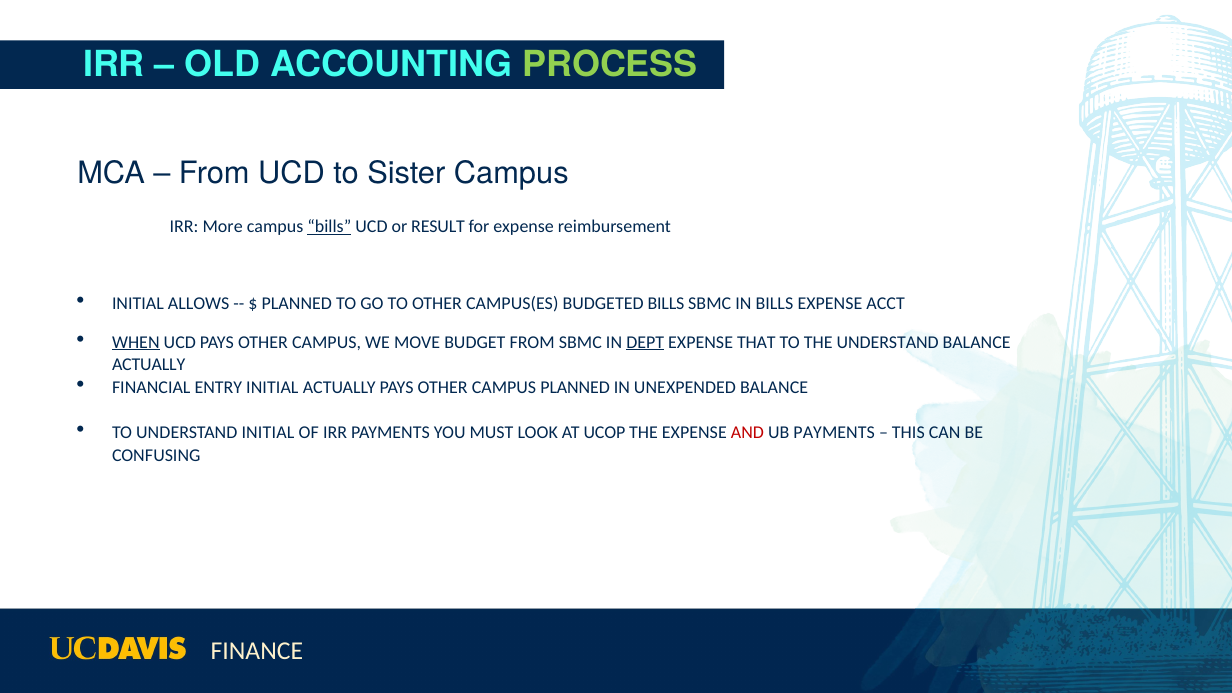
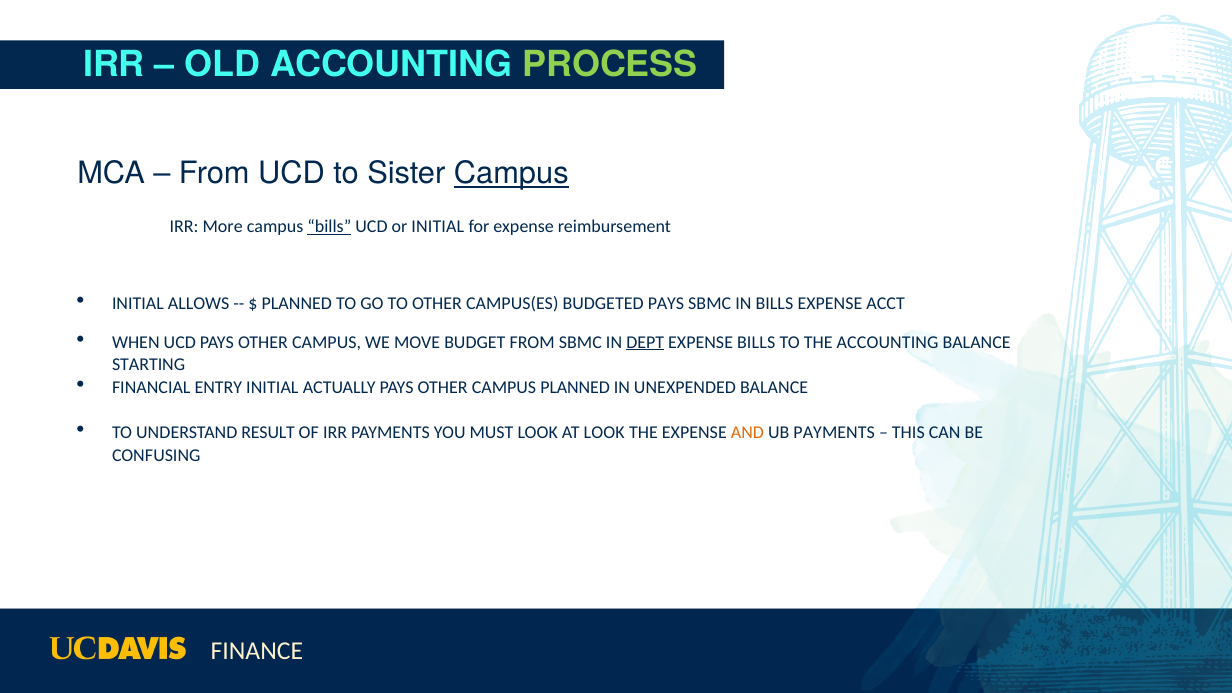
Campus at (511, 173) underline: none -> present
or RESULT: RESULT -> INITIAL
BUDGETED BILLS: BILLS -> PAYS
WHEN underline: present -> none
EXPENSE THAT: THAT -> BILLS
THE UNDERSTAND: UNDERSTAND -> ACCOUNTING
ACTUALLY at (149, 365): ACTUALLY -> STARTING
UNDERSTAND INITIAL: INITIAL -> RESULT
AT UCOP: UCOP -> LOOK
AND colour: red -> orange
